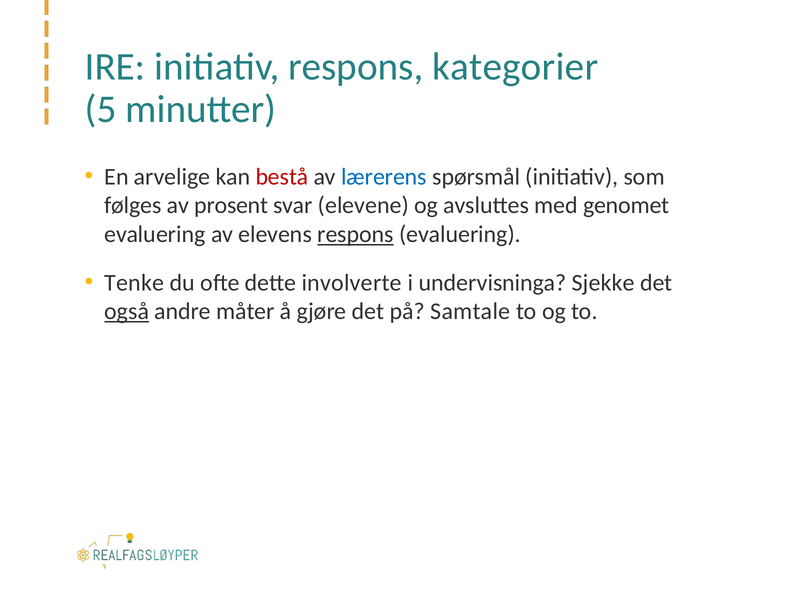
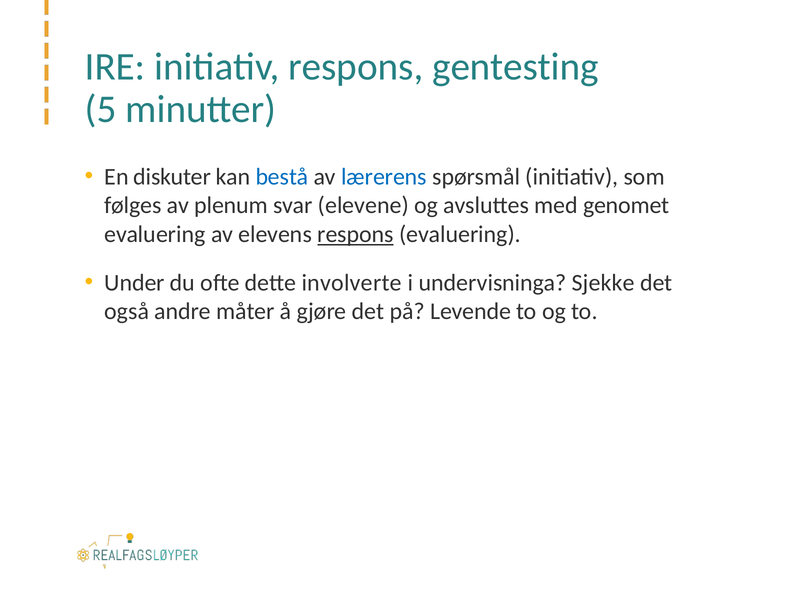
kategorier: kategorier -> gentesting
arvelige: arvelige -> diskuter
bestå colour: red -> blue
prosent: prosent -> plenum
Tenke: Tenke -> Under
også underline: present -> none
Samtale: Samtale -> Levende
